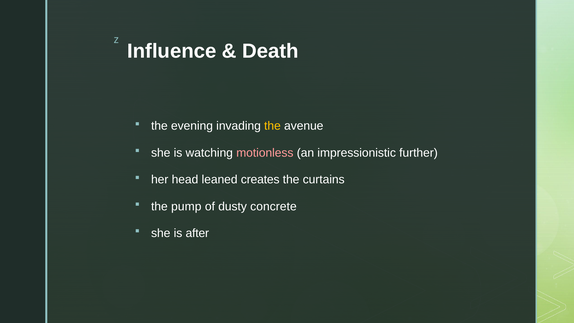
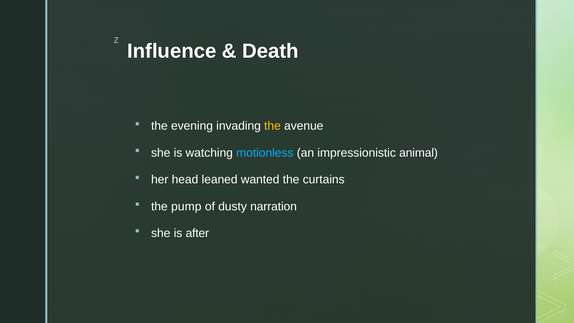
motionless colour: pink -> light blue
further: further -> animal
creates: creates -> wanted
concrete: concrete -> narration
